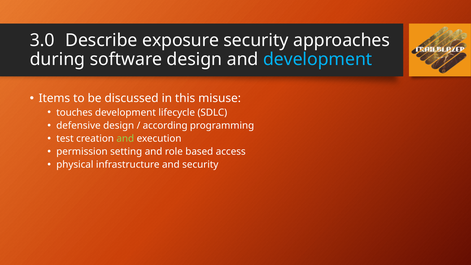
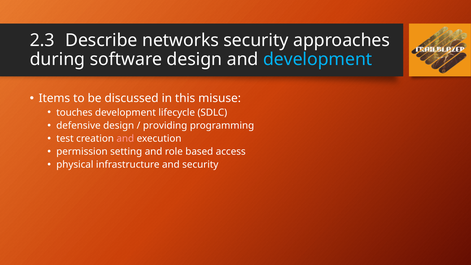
3.0: 3.0 -> 2.3
exposure: exposure -> networks
according: according -> providing
and at (125, 139) colour: light green -> pink
